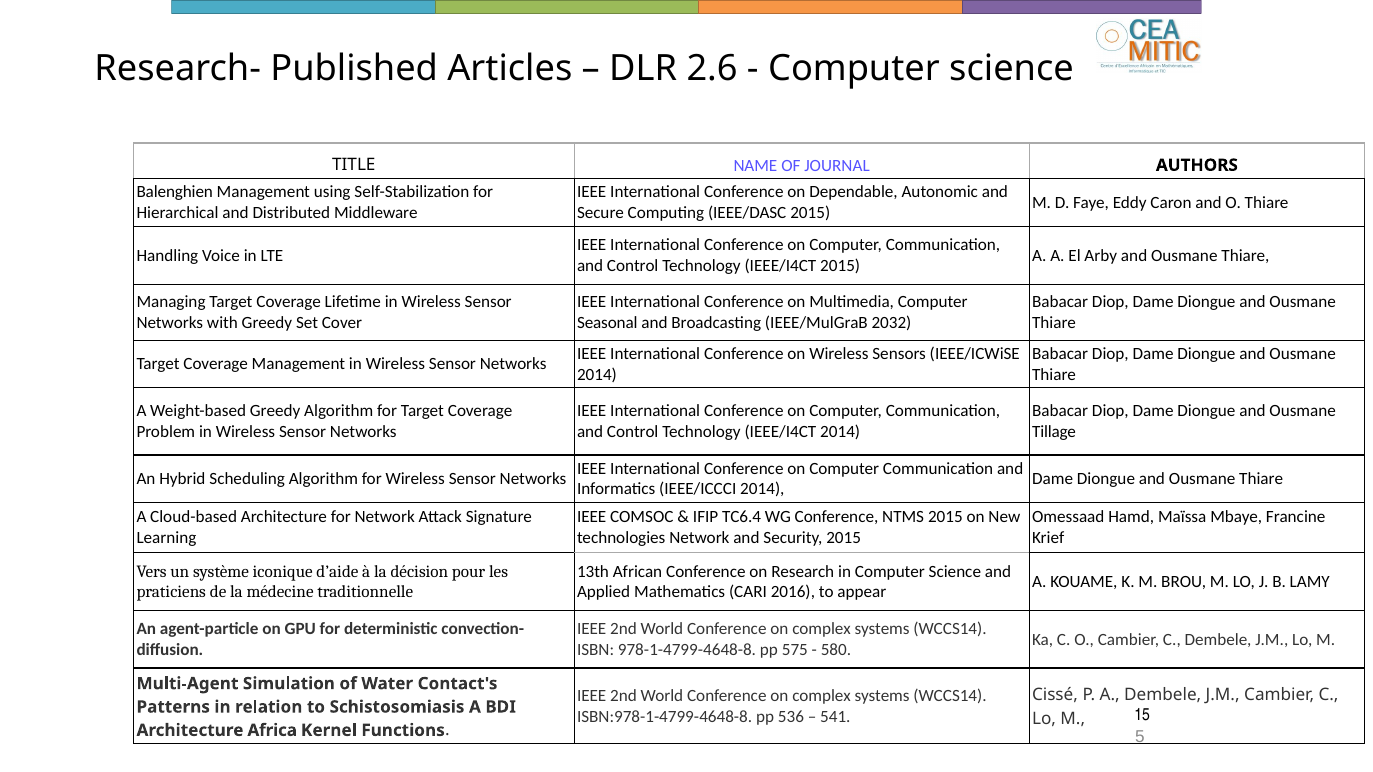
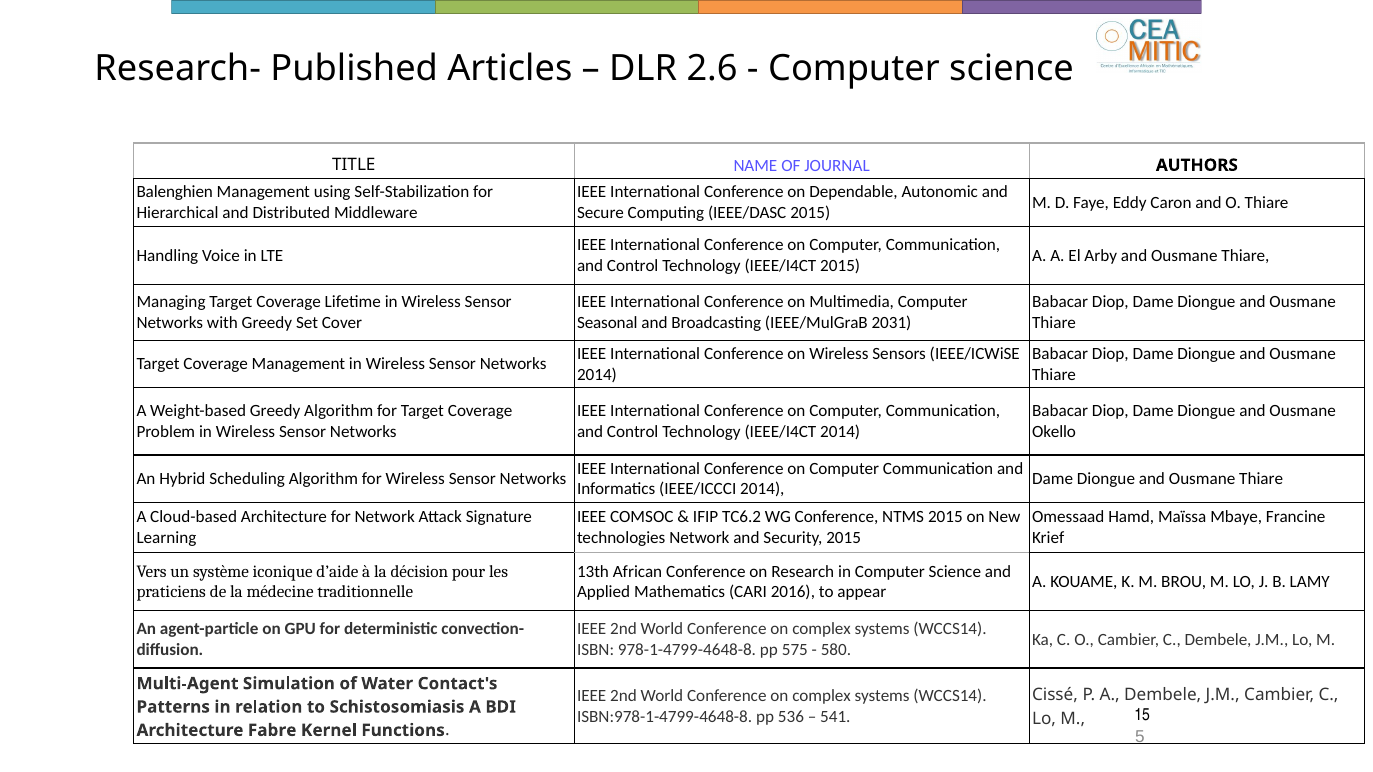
2032: 2032 -> 2031
Tillage: Tillage -> Okello
TC6.4: TC6.4 -> TC6.2
Africa: Africa -> Fabre
